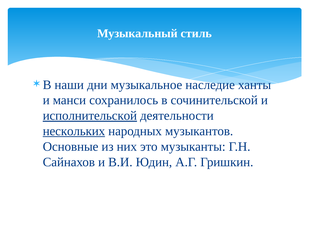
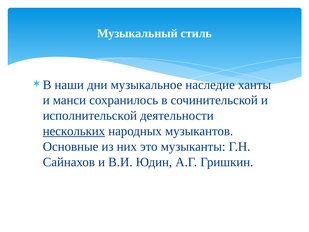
исполнительской underline: present -> none
